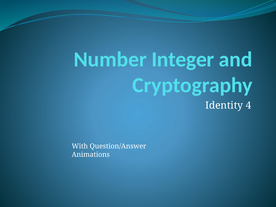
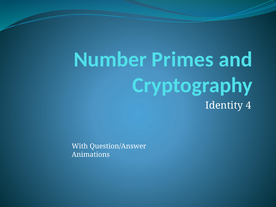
Integer: Integer -> Primes
